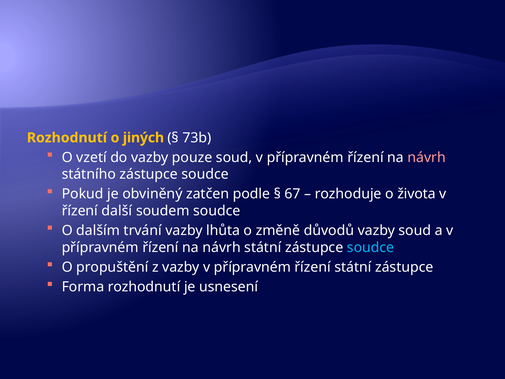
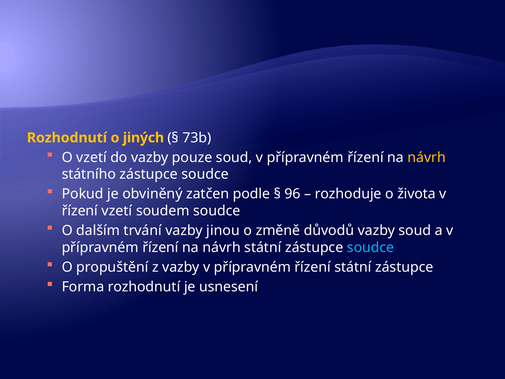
návrh at (427, 157) colour: pink -> yellow
67: 67 -> 96
řízení další: další -> vzetí
lhůta: lhůta -> jinou
